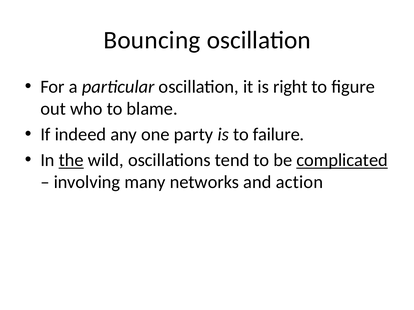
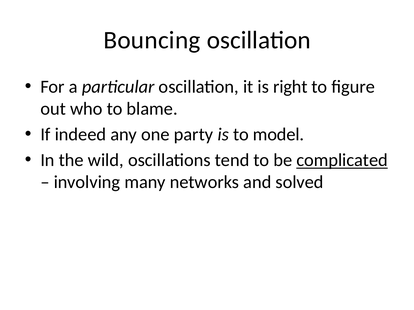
failure: failure -> model
the underline: present -> none
action: action -> solved
